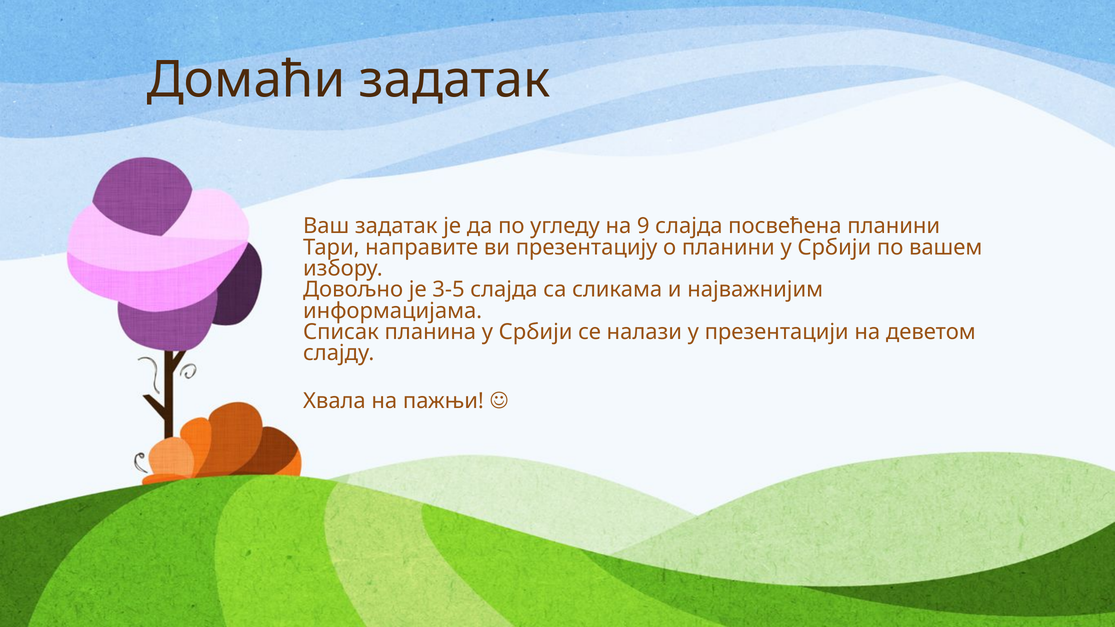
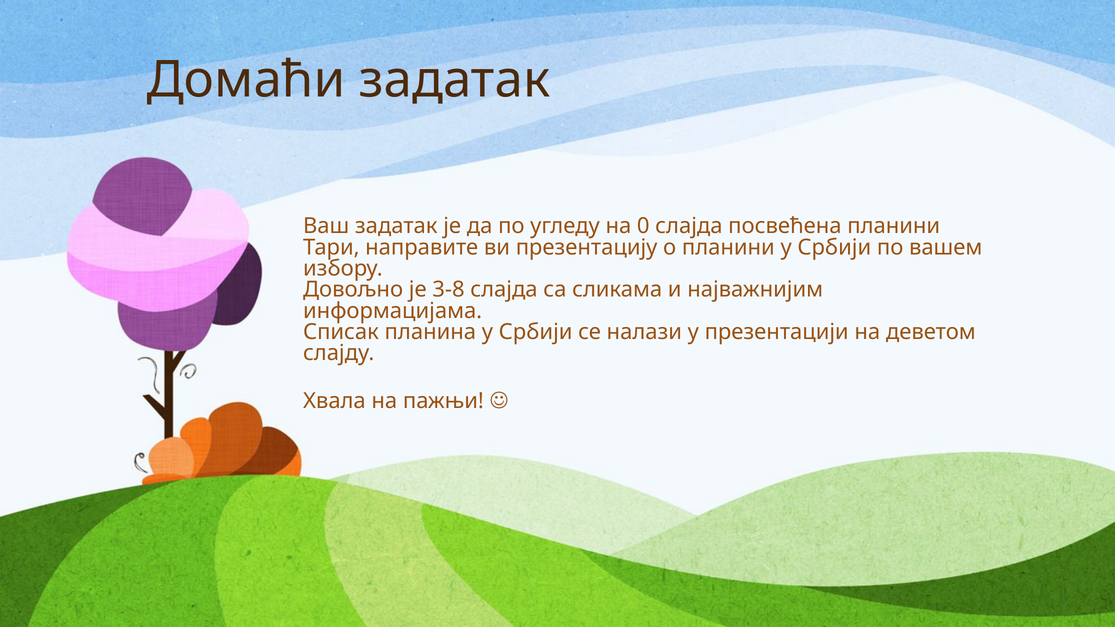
9: 9 -> 0
3-5: 3-5 -> 3-8
